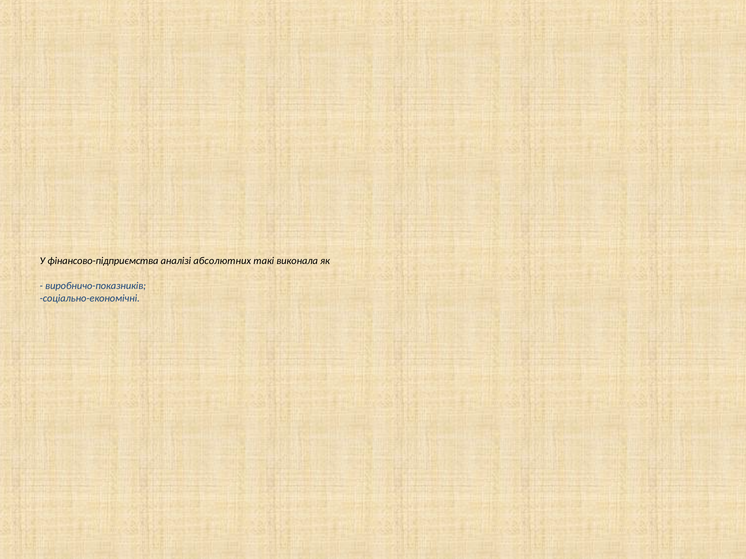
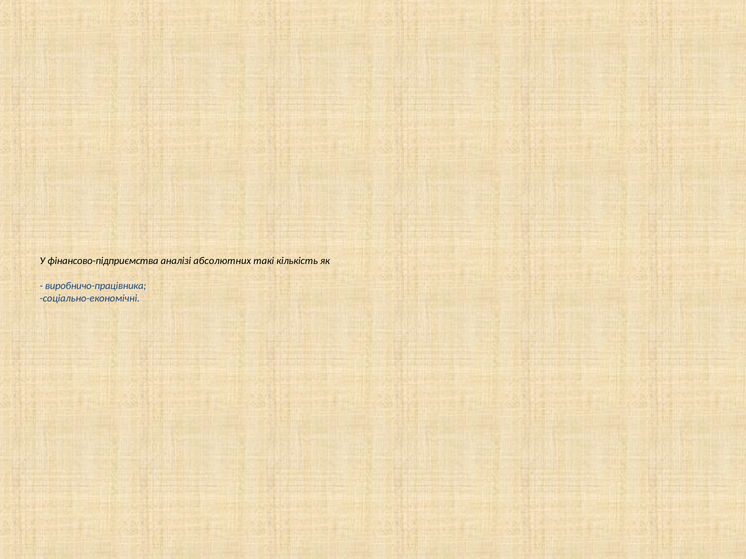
виконала: виконала -> кількість
виробничо-показників: виробничо-показників -> виробничо-працівника
